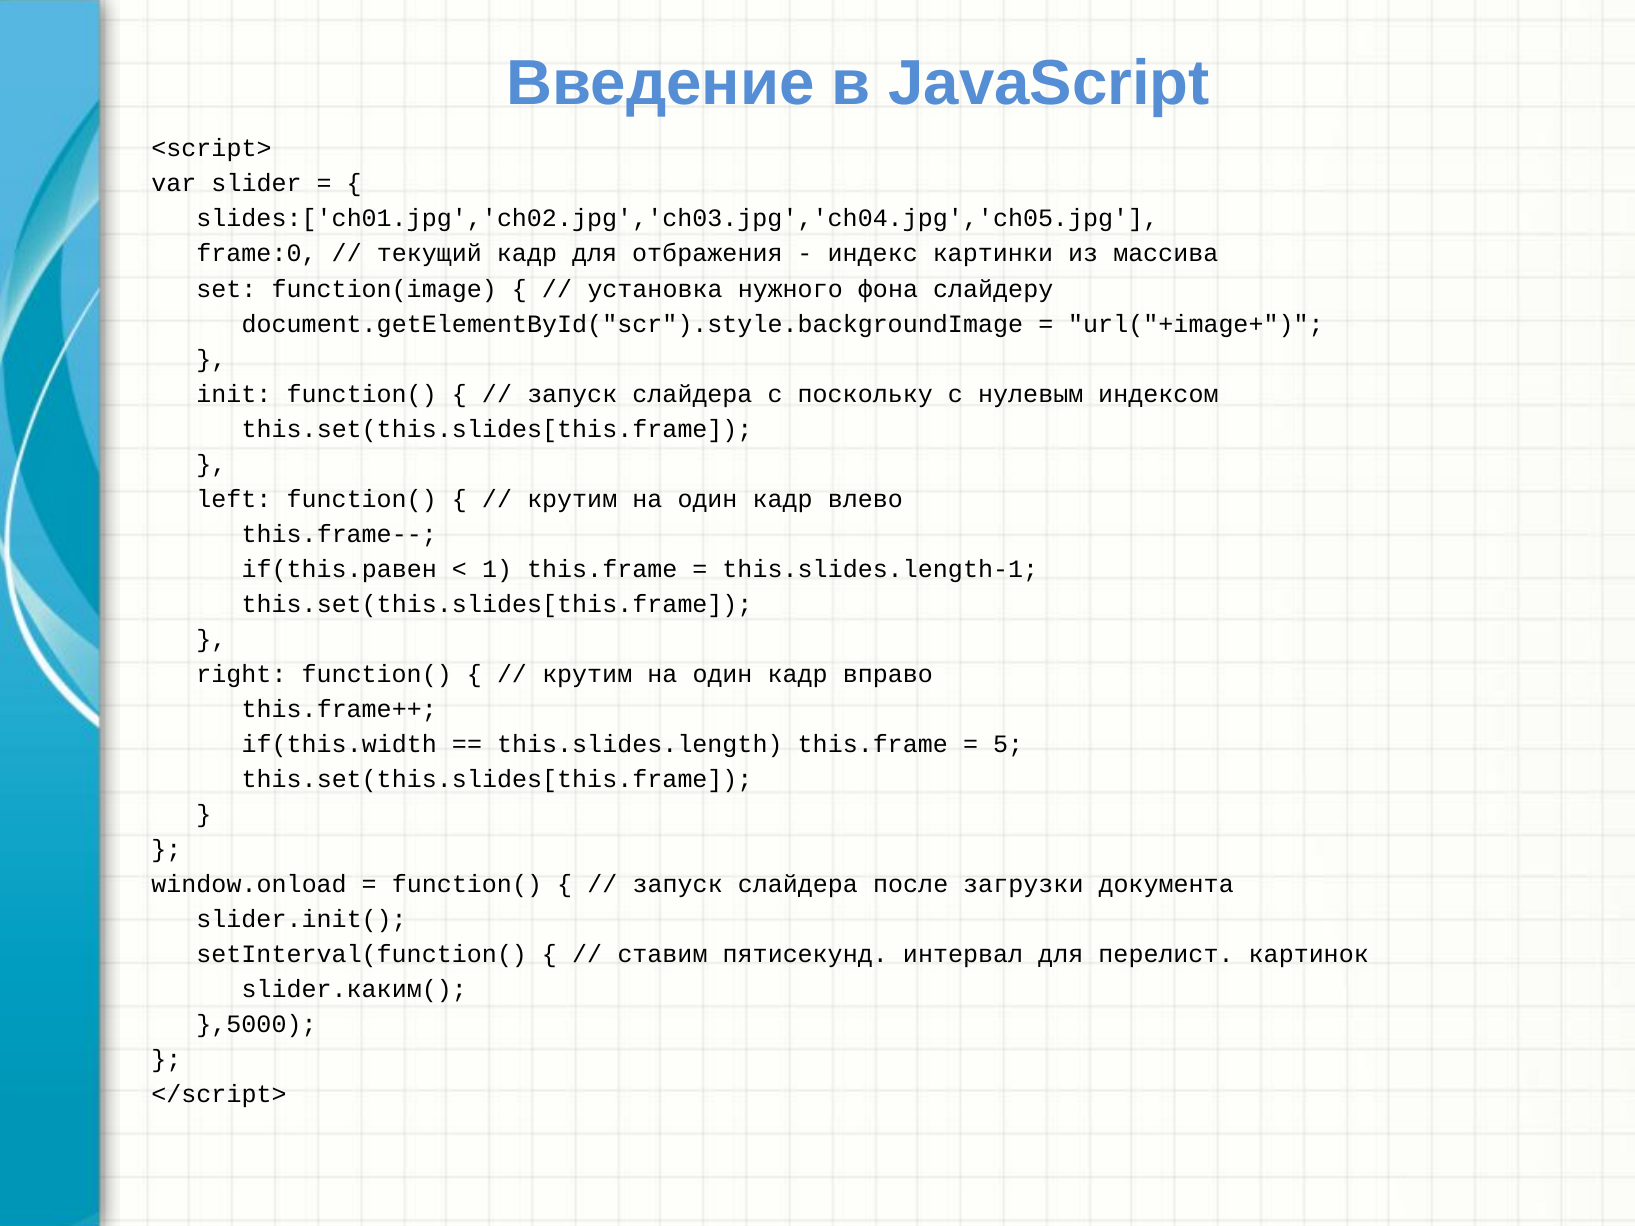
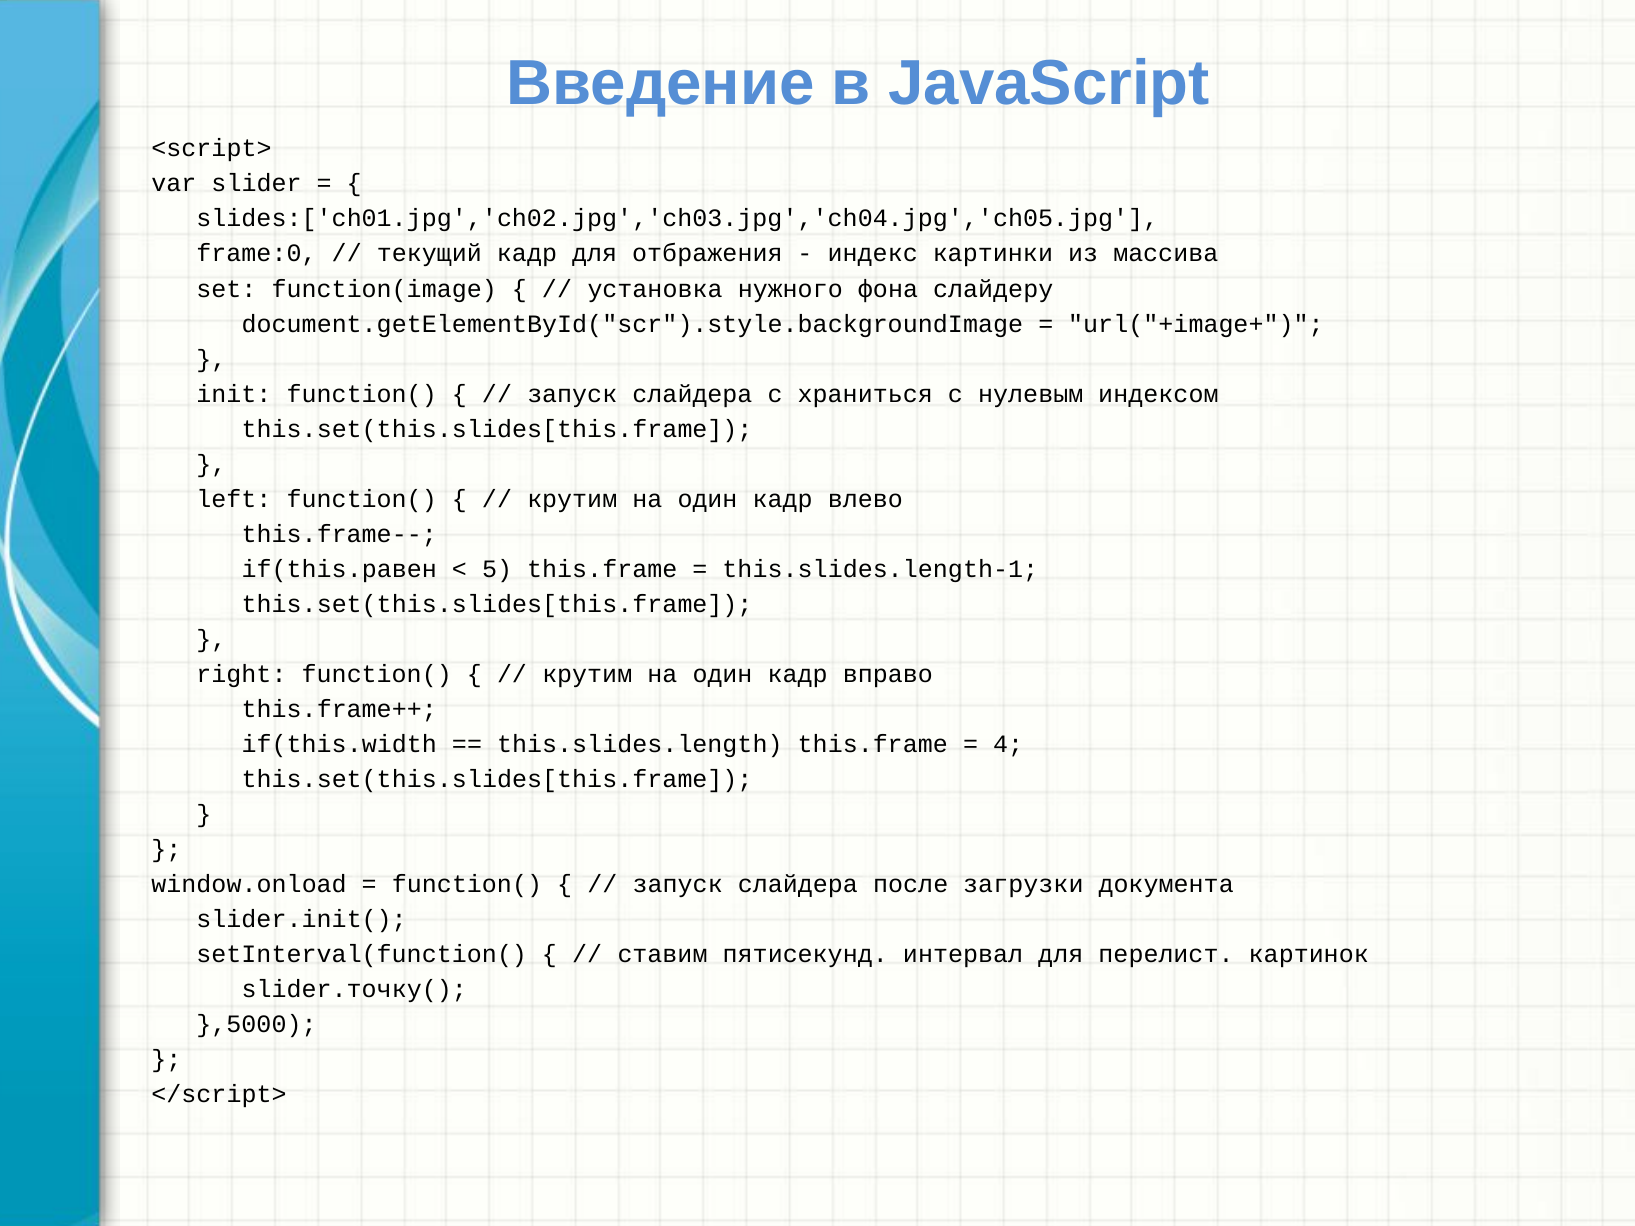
поскольку: поскольку -> храниться
1: 1 -> 5
5: 5 -> 4
slider.каким(: slider.каким( -> slider.точку(
